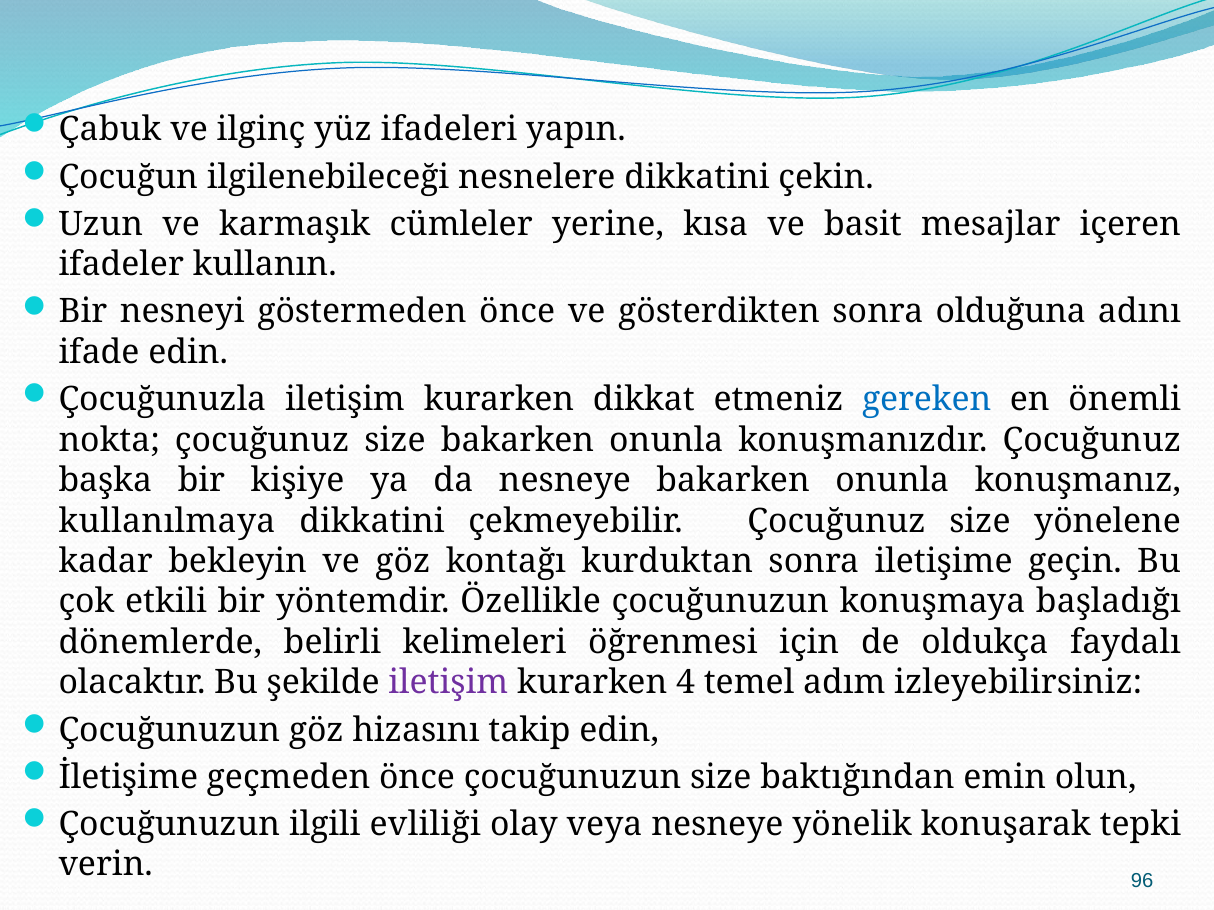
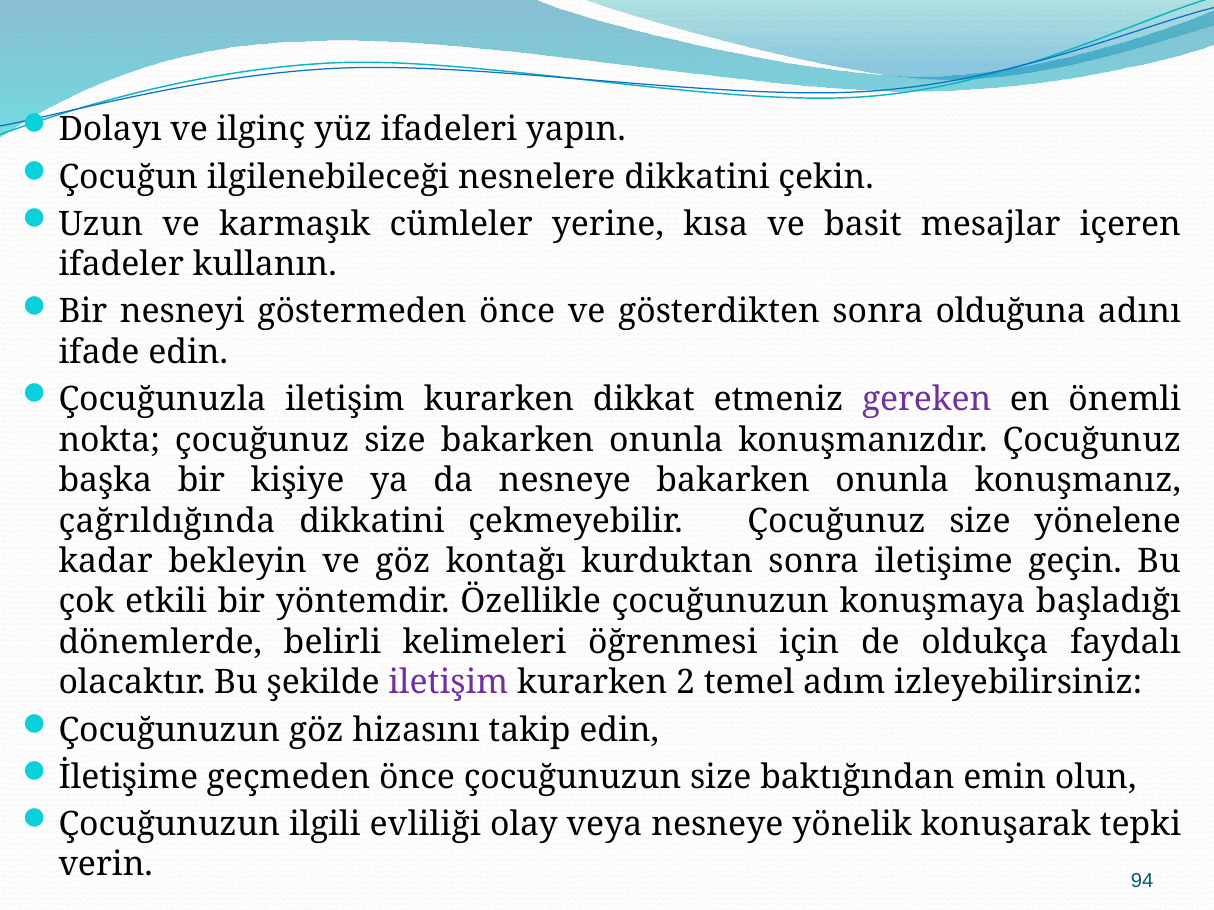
Çabuk: Çabuk -> Dolayı
gereken colour: blue -> purple
kullanılmaya: kullanılmaya -> çağrıldığında
4: 4 -> 2
96: 96 -> 94
